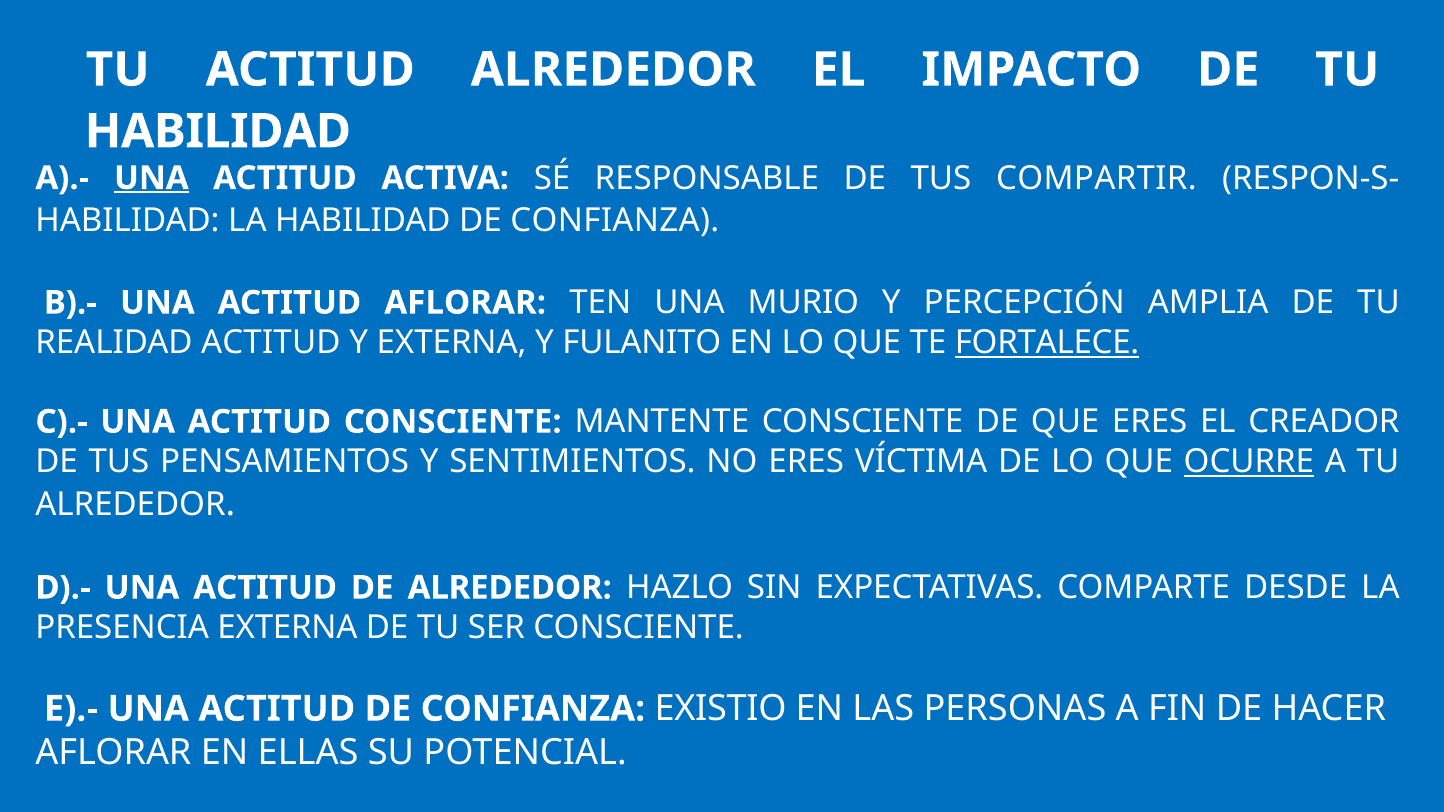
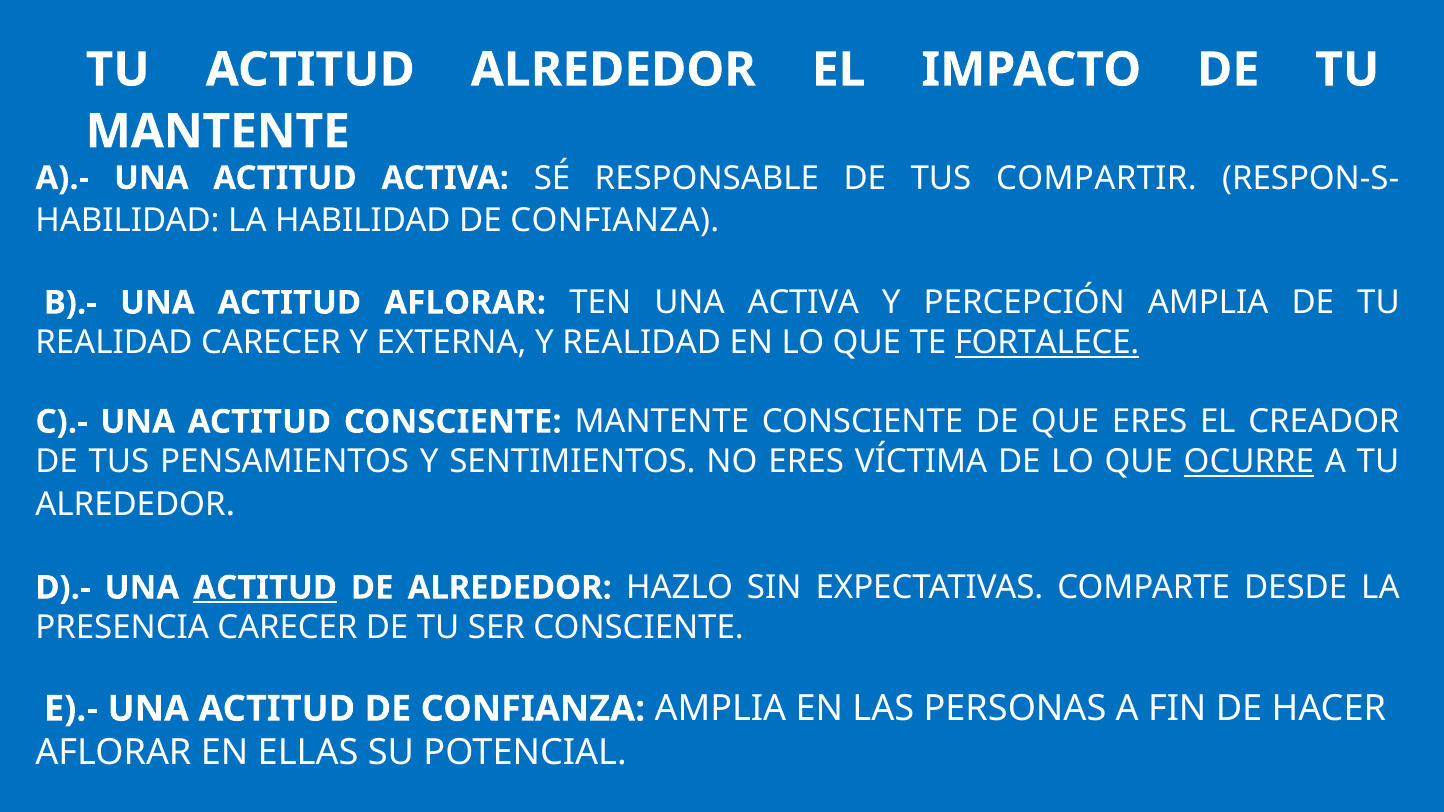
HABILIDAD at (218, 132): HABILIDAD -> MANTENTE
UNA at (151, 178) underline: present -> none
UNA MURIO: MURIO -> ACTIVA
REALIDAD ACTITUD: ACTITUD -> CARECER
Y FULANITO: FULANITO -> REALIDAD
ACTITUD at (265, 588) underline: none -> present
PRESENCIA EXTERNA: EXTERNA -> CARECER
CONFIANZA EXISTIO: EXISTIO -> AMPLIA
